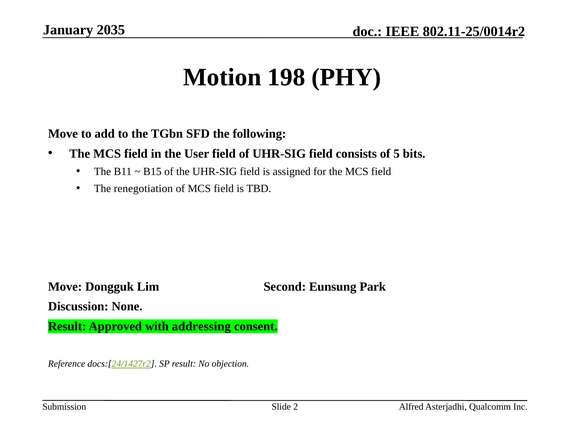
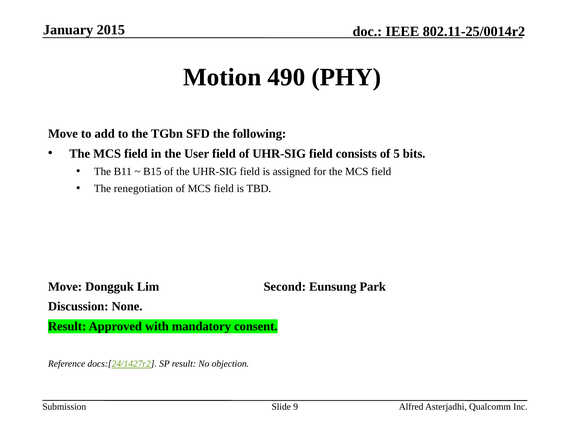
2035: 2035 -> 2015
198: 198 -> 490
addressing: addressing -> mandatory
2: 2 -> 9
